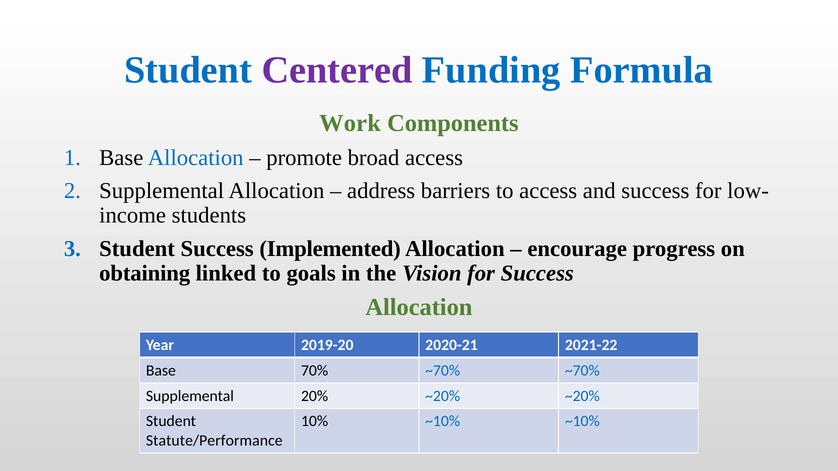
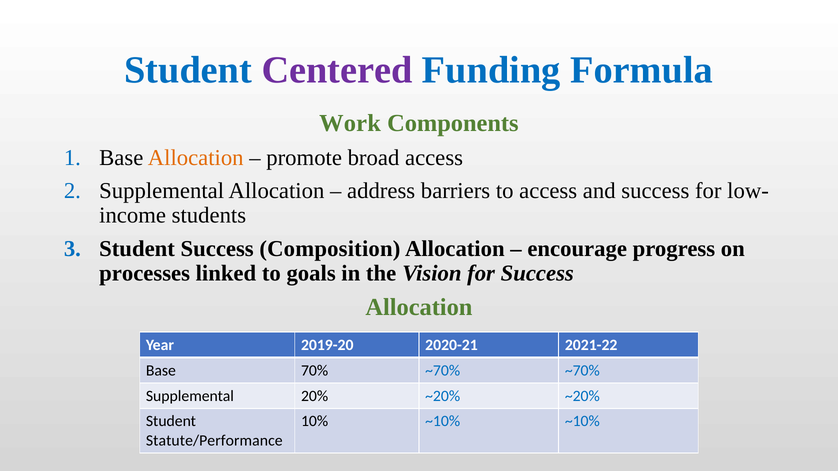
Allocation at (196, 158) colour: blue -> orange
Implemented: Implemented -> Composition
obtaining: obtaining -> processes
